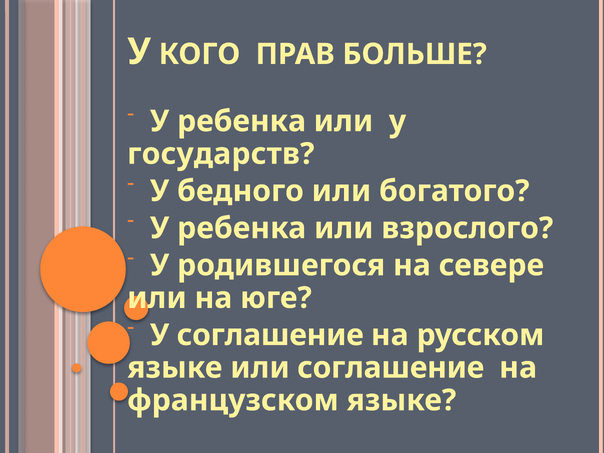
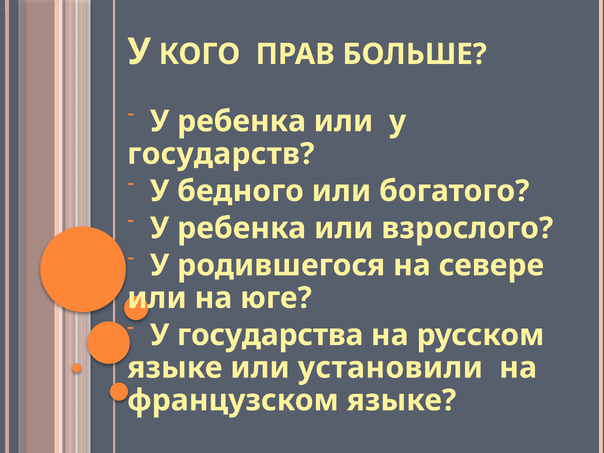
У соглашение: соглашение -> государства
или соглашение: соглашение -> установили
